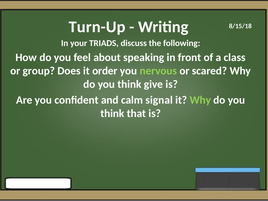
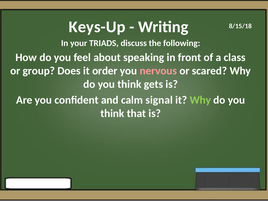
Turn-Up: Turn-Up -> Keys-Up
nervous colour: light green -> pink
give: give -> gets
